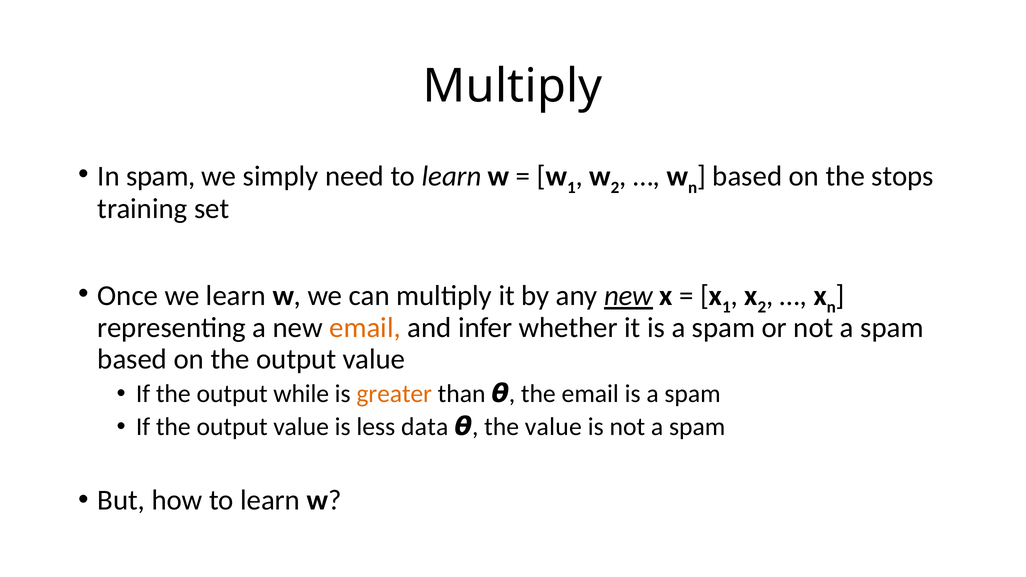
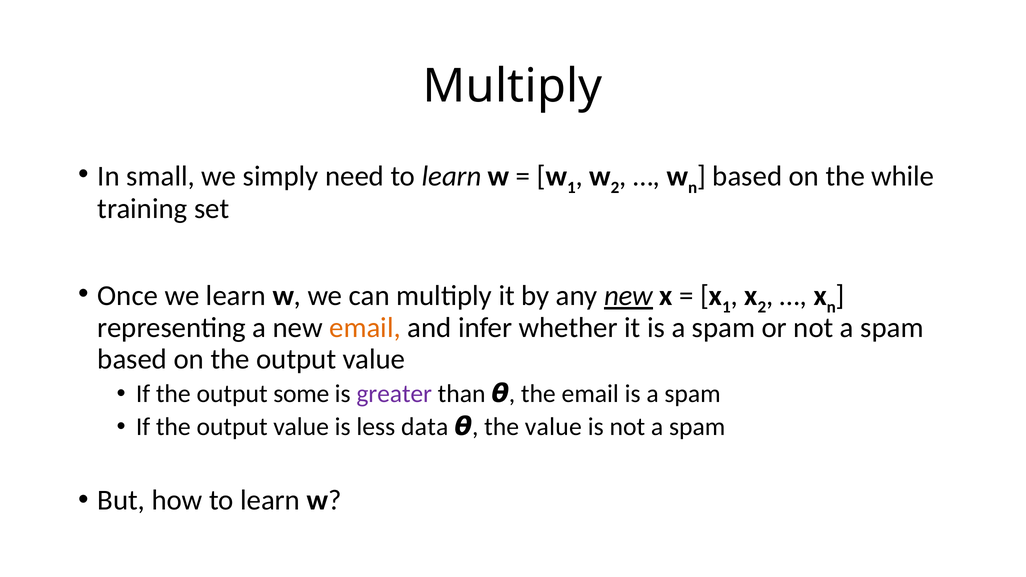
In spam: spam -> small
stops: stops -> while
while: while -> some
greater colour: orange -> purple
